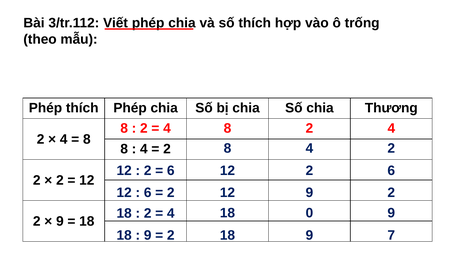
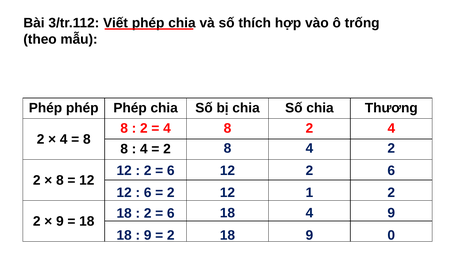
thích at (82, 108): thích -> phép
2 at (60, 180): 2 -> 8
12 9: 9 -> 1
18 0: 0 -> 4
4 at (171, 213): 4 -> 6
7: 7 -> 0
